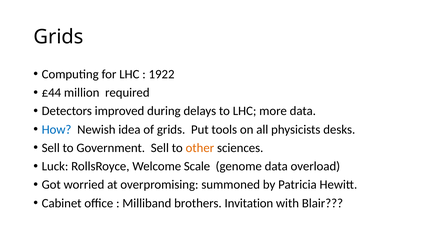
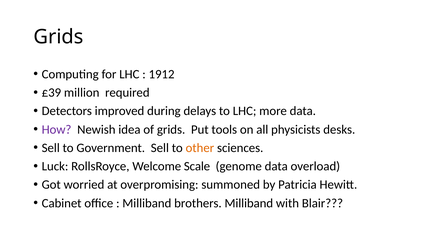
1922: 1922 -> 1912
£44: £44 -> £39
How colour: blue -> purple
brothers Invitation: Invitation -> Milliband
